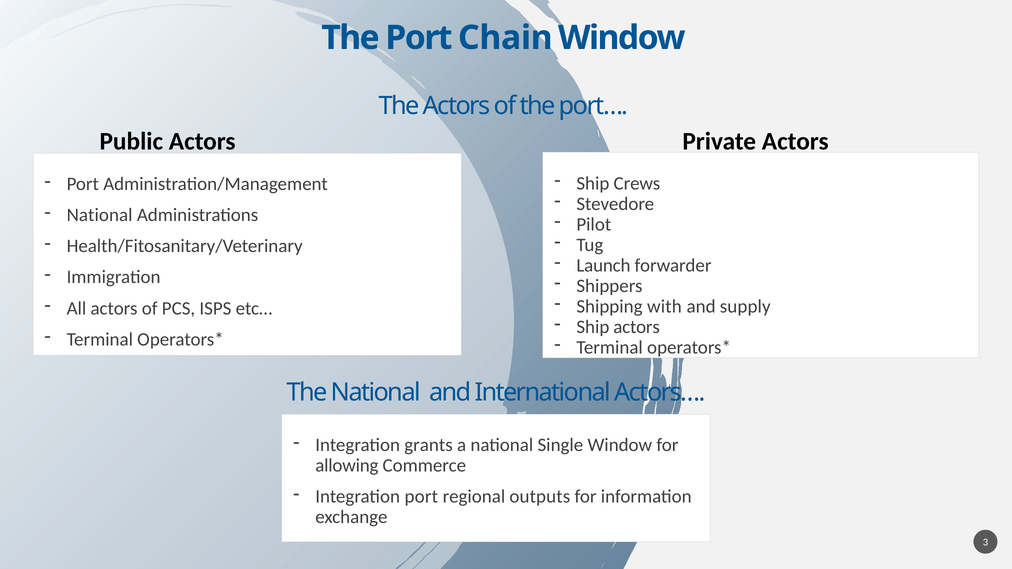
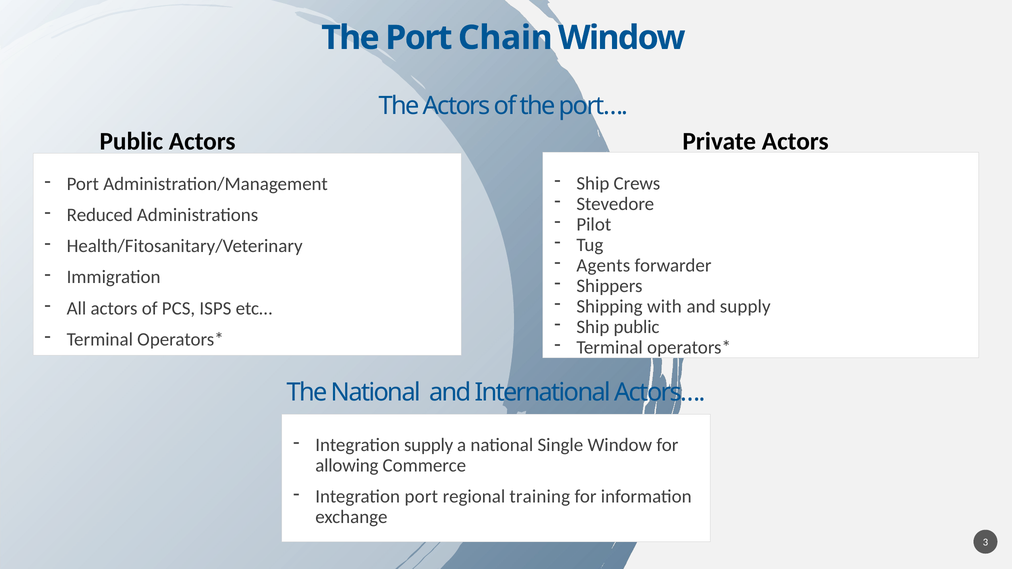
National at (100, 215): National -> Reduced
Launch: Launch -> Agents
Ship actors: actors -> public
Integration grants: grants -> supply
outputs: outputs -> training
